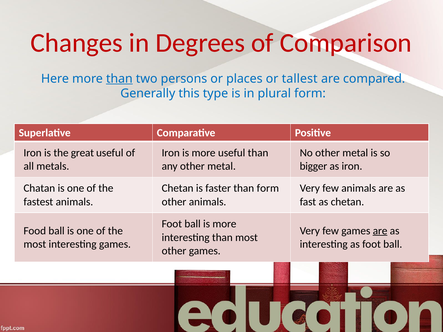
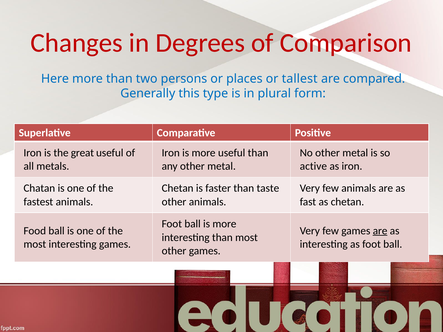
than at (119, 79) underline: present -> none
bigger: bigger -> active
than form: form -> taste
